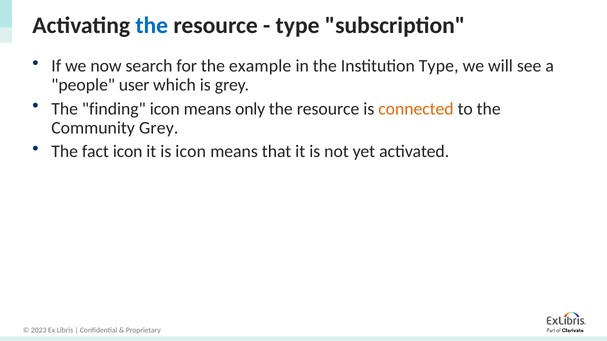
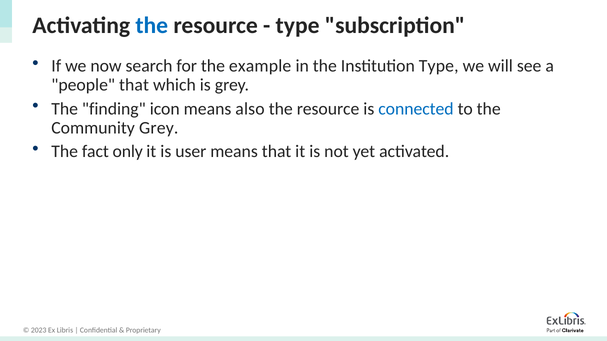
people user: user -> that
only: only -> also
connected colour: orange -> blue
fact icon: icon -> only
is icon: icon -> user
